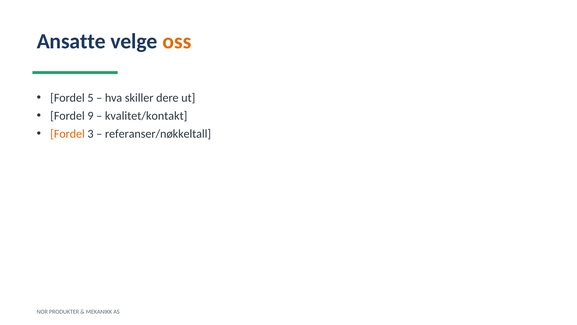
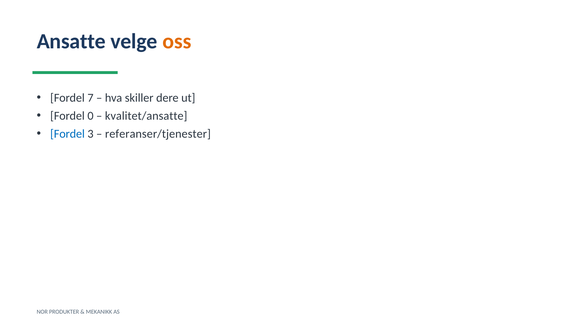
5: 5 -> 7
9: 9 -> 0
kvalitet/kontakt: kvalitet/kontakt -> kvalitet/ansatte
Fordel at (68, 134) colour: orange -> blue
referanser/nøkkeltall: referanser/nøkkeltall -> referanser/tjenester
